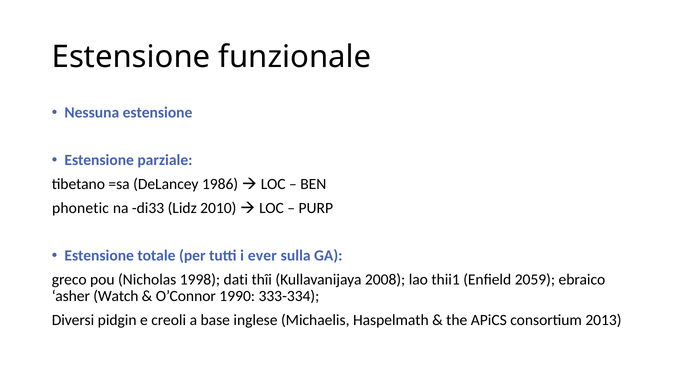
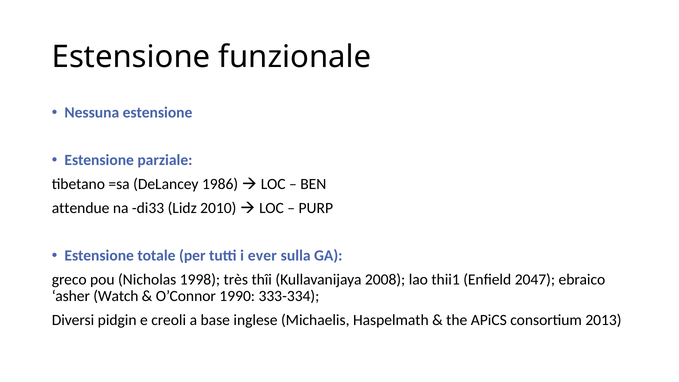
phonetic: phonetic -> attendue
dati: dati -> très
2059: 2059 -> 2047
